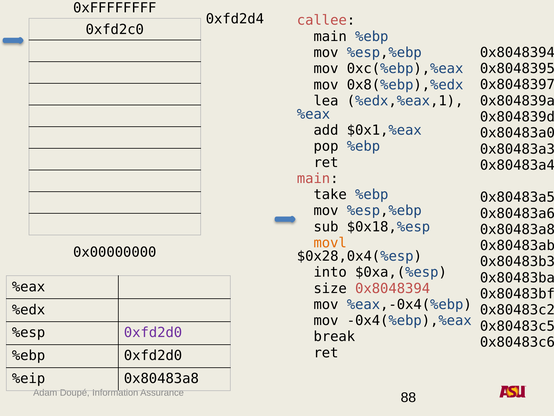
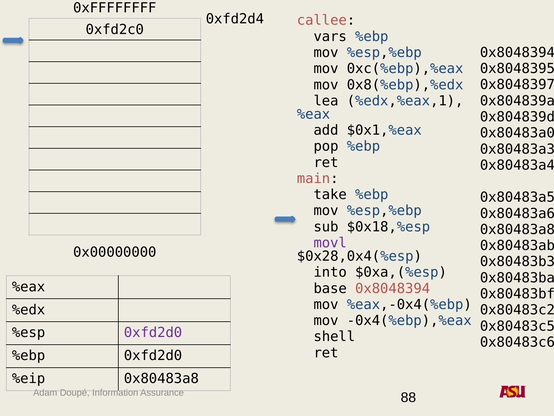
main at (330, 36): main -> vars
movl colour: orange -> purple
size: size -> base
break: break -> shell
